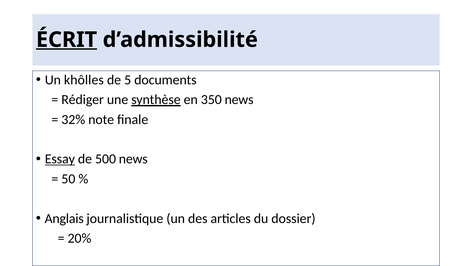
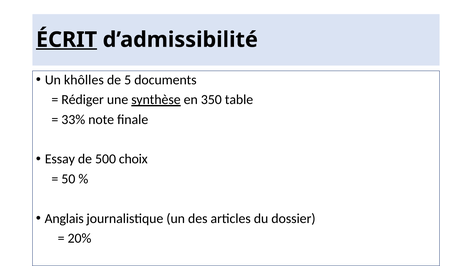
350 news: news -> table
32%: 32% -> 33%
Essay underline: present -> none
500 news: news -> choix
